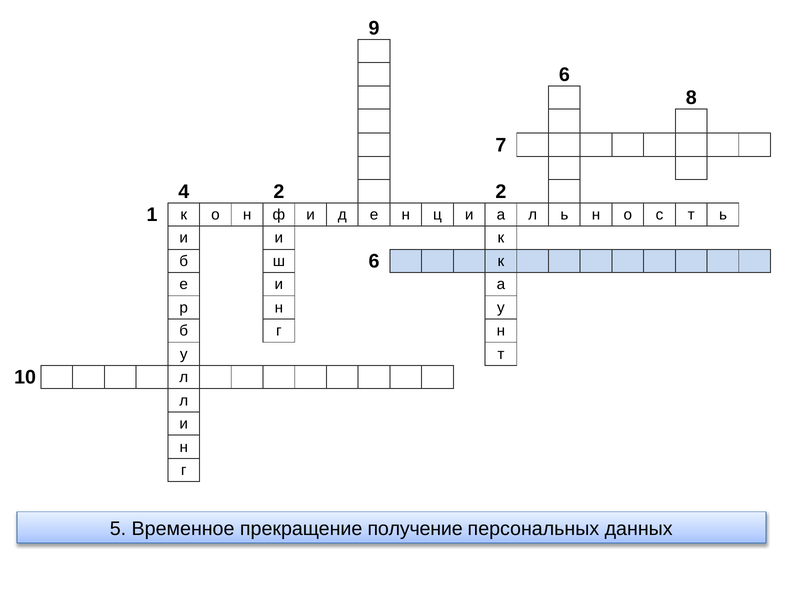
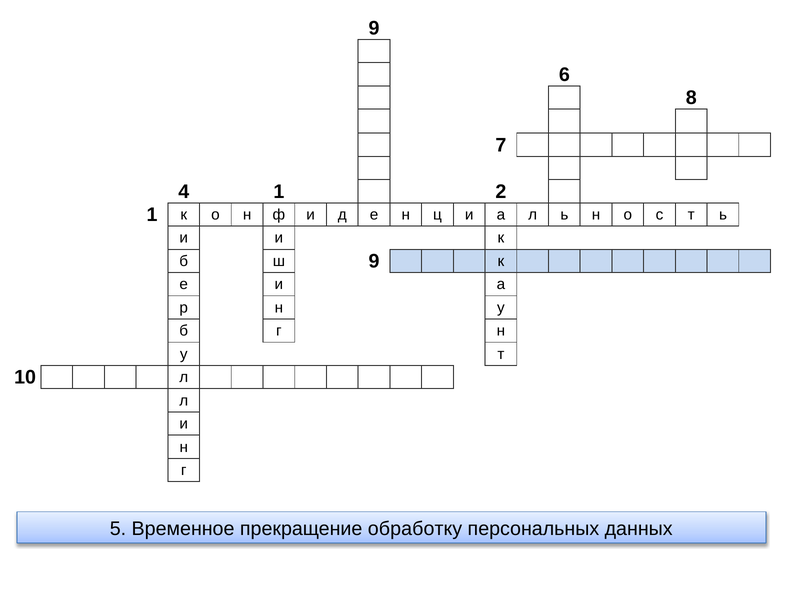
4 2: 2 -> 1
ш 6: 6 -> 9
получение: получение -> обработку
